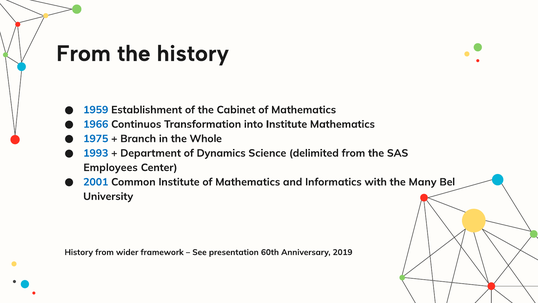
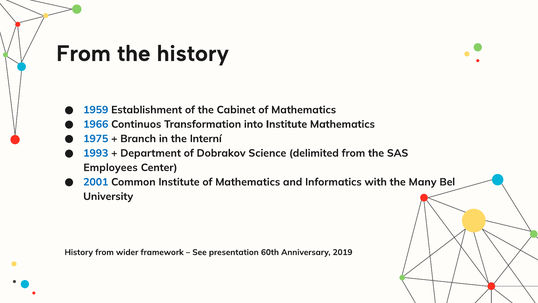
Whole: Whole -> Interní
Dynamics: Dynamics -> Dobrakov
